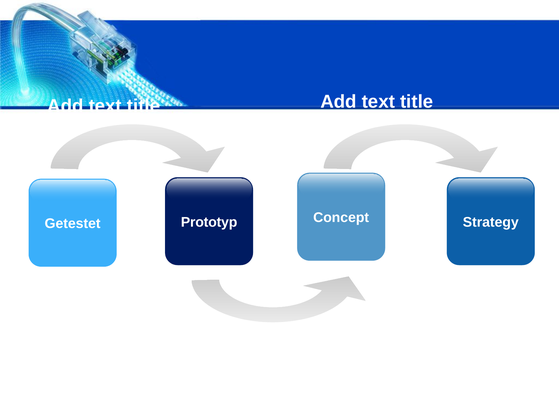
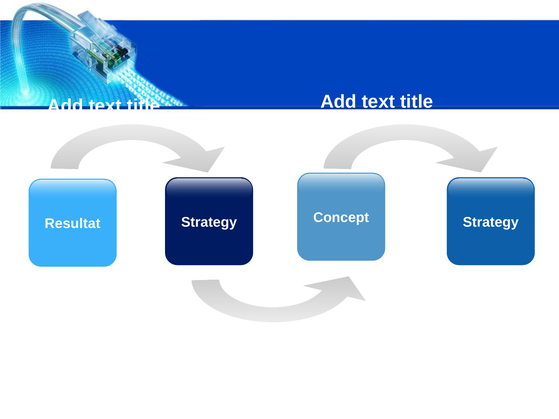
Prototyp at (209, 222): Prototyp -> Strategy
Getestet: Getestet -> Resultat
